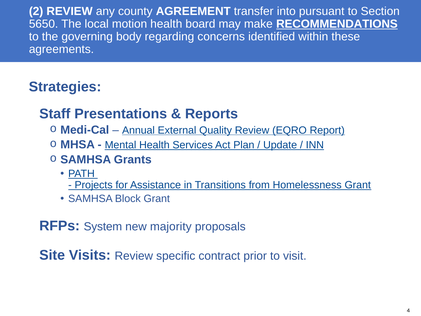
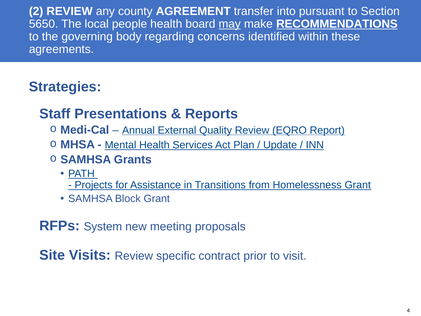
motion: motion -> people
may underline: none -> present
majority: majority -> meeting
